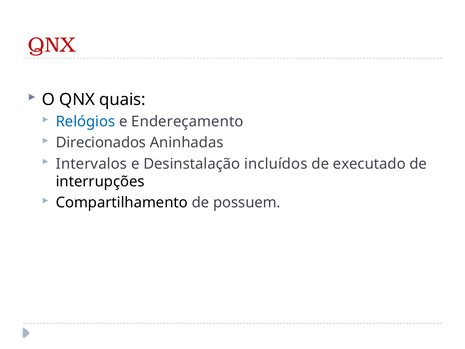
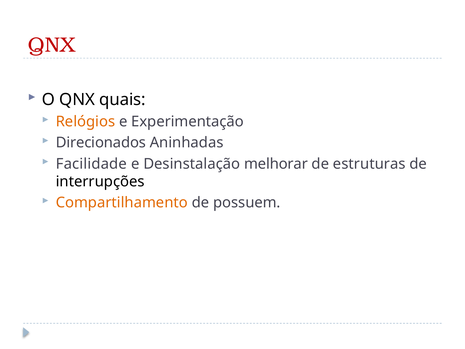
Relógios colour: blue -> orange
Endereçamento: Endereçamento -> Experimentação
Intervalos: Intervalos -> Facilidade
incluídos: incluídos -> melhorar
executado: executado -> estruturas
Compartilhamento colour: black -> orange
